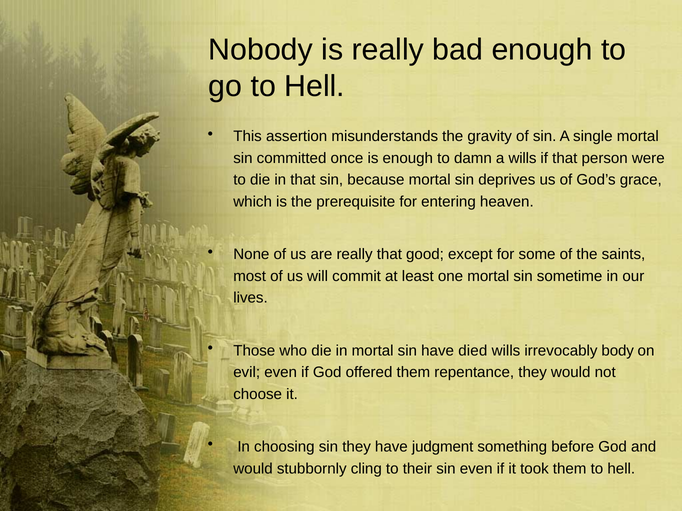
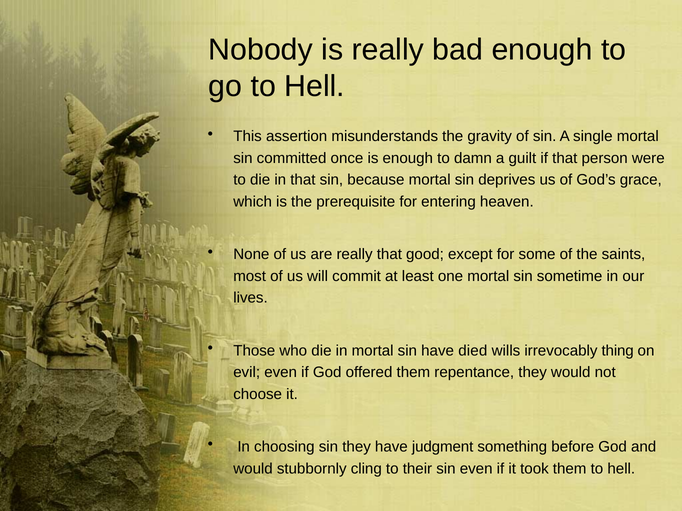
a wills: wills -> guilt
body: body -> thing
